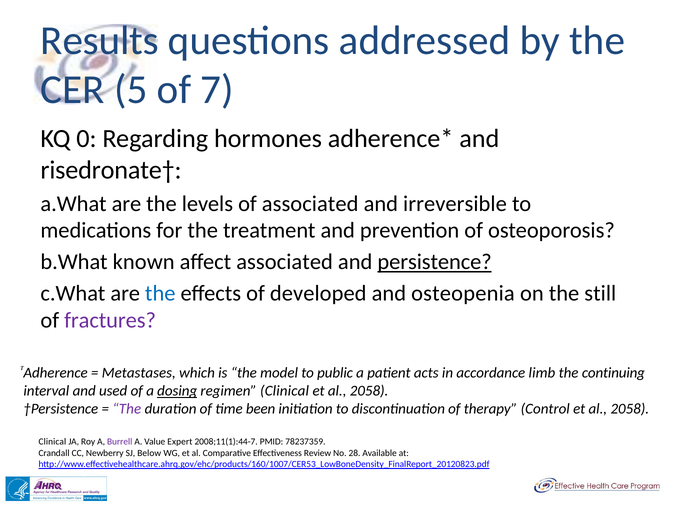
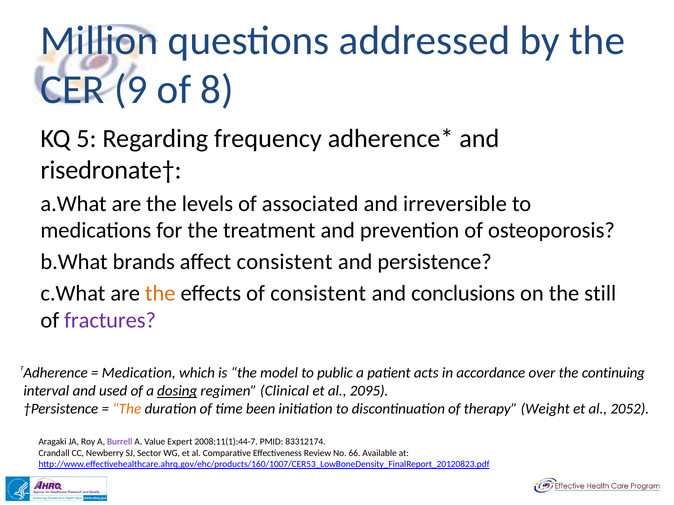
Results: Results -> Million
5: 5 -> 9
7: 7 -> 8
0: 0 -> 5
hormones: hormones -> frequency
known: known -> brands
affect associated: associated -> consistent
persistence underline: present -> none
the at (160, 294) colour: blue -> orange
of developed: developed -> consistent
osteopenia: osteopenia -> conclusions
Metastases: Metastases -> Medication
limb: limb -> over
2058 at (369, 391): 2058 -> 2095
The at (127, 409) colour: purple -> orange
Control: Control -> Weight
2058 at (630, 409): 2058 -> 2052
Clinical at (52, 442): Clinical -> Aragaki
78237359: 78237359 -> 83312174
Below: Below -> Sector
28: 28 -> 66
